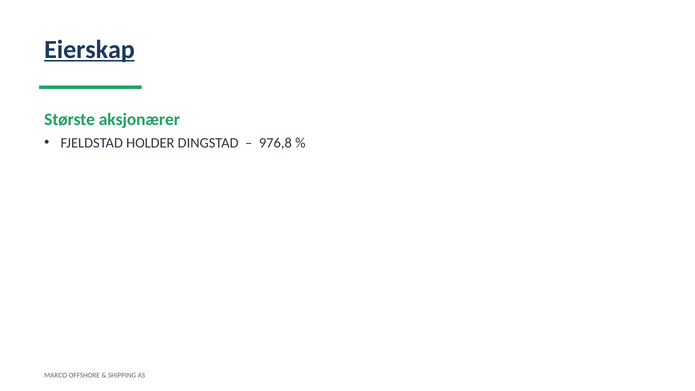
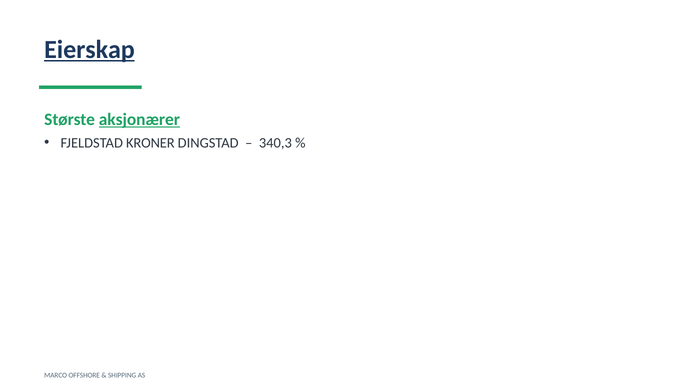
aksjonærer underline: none -> present
HOLDER: HOLDER -> KRONER
976,8: 976,8 -> 340,3
